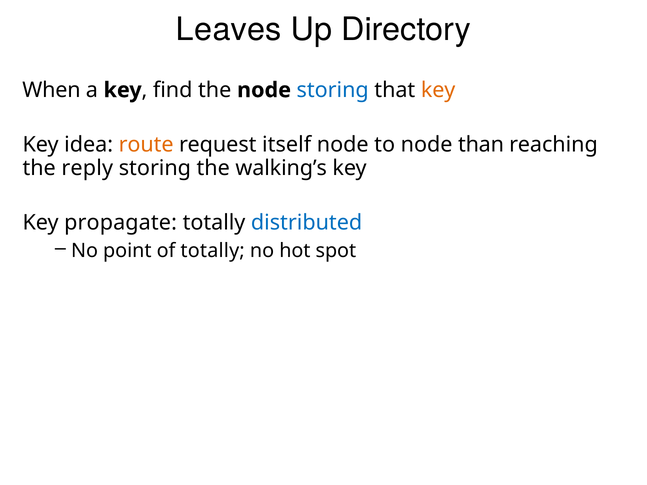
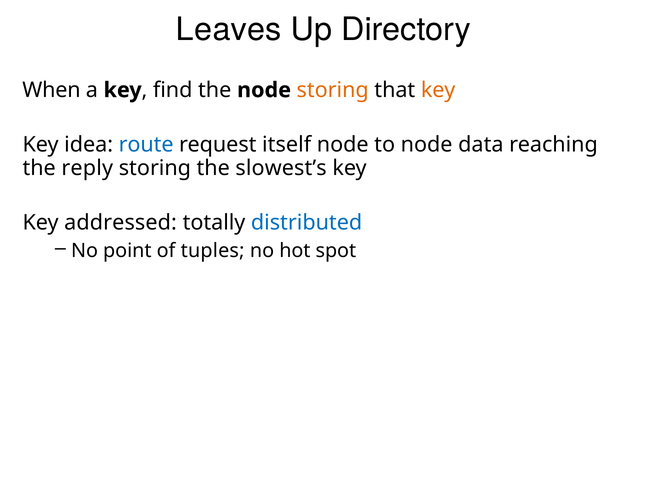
storing at (333, 90) colour: blue -> orange
route colour: orange -> blue
than: than -> data
walking’s: walking’s -> slowest’s
propagate: propagate -> addressed
of totally: totally -> tuples
